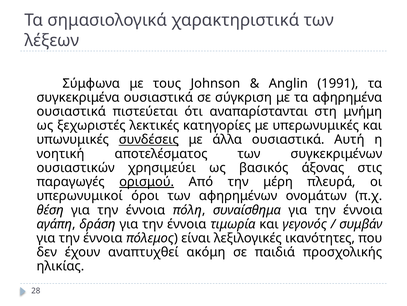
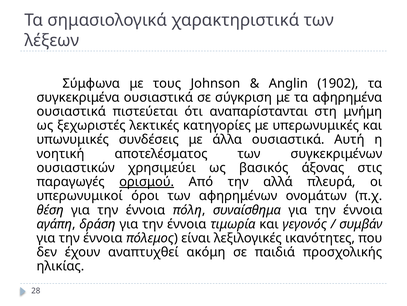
1991: 1991 -> 1902
συνδέσεις underline: present -> none
μέρη: μέρη -> αλλά
